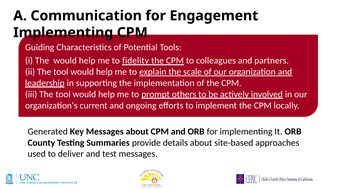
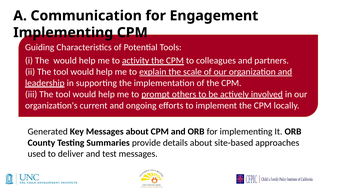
fidelity: fidelity -> activity
